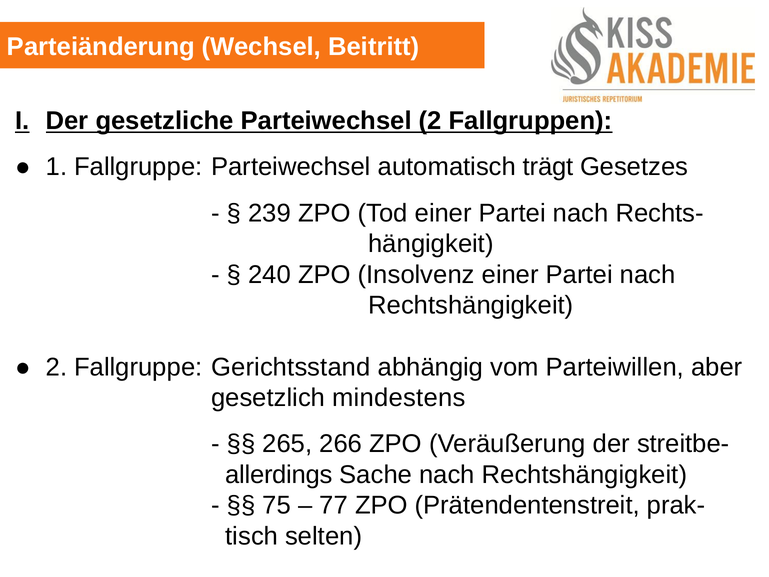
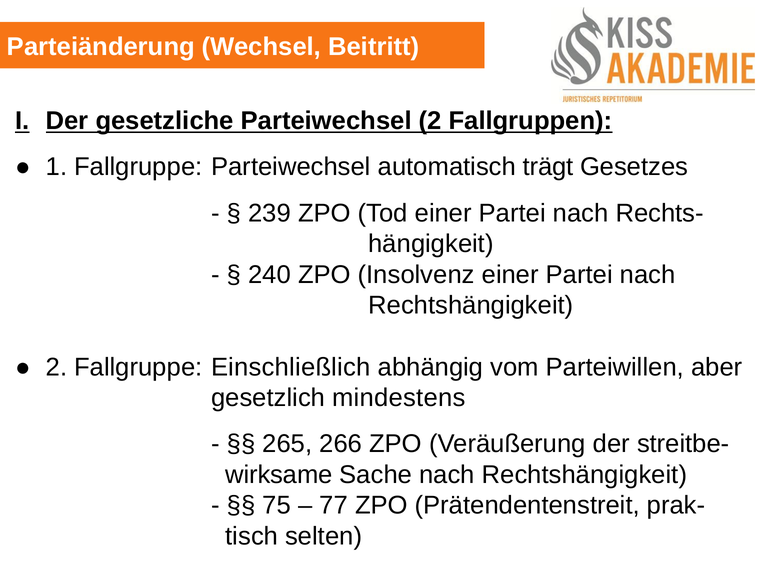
Gerichtsstand: Gerichtsstand -> Einschließlich
allerdings: allerdings -> wirksame
